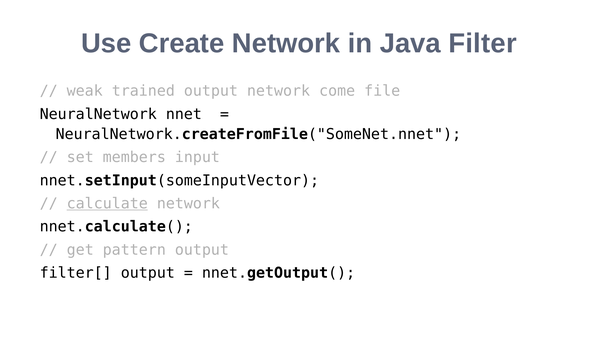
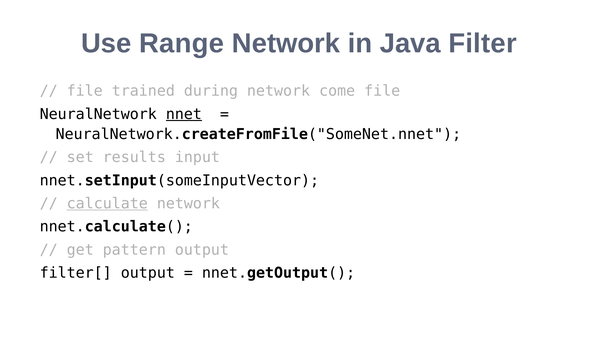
Create: Create -> Range
weak at (85, 91): weak -> file
trained output: output -> during
nnet underline: none -> present
members: members -> results
